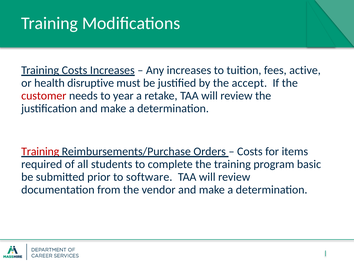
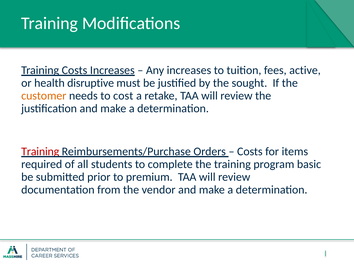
accept: accept -> sought
customer colour: red -> orange
year: year -> cost
software: software -> premium
